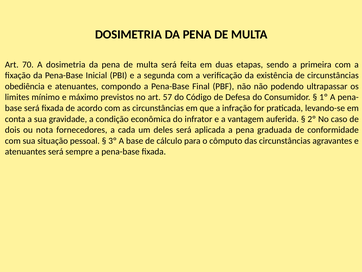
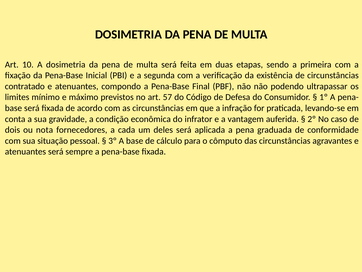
70: 70 -> 10
obediência: obediência -> contratado
